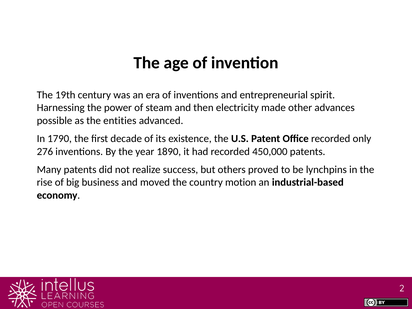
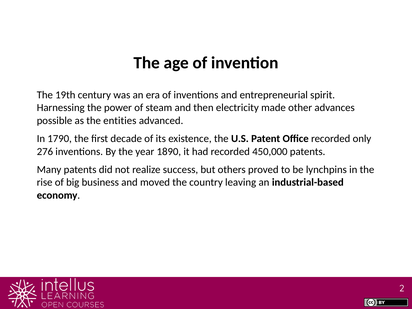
motion: motion -> leaving
